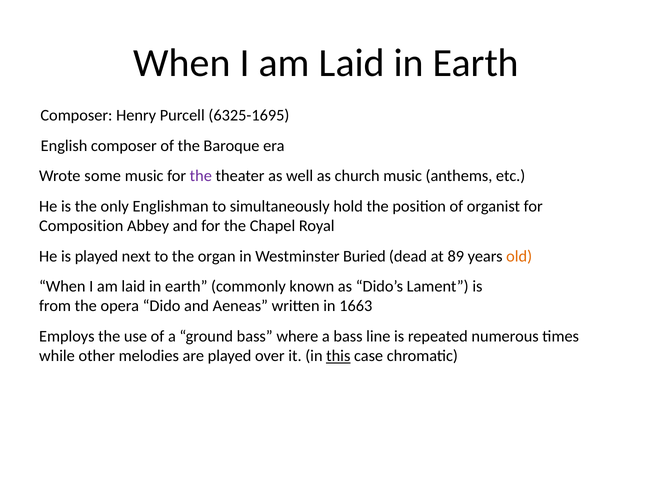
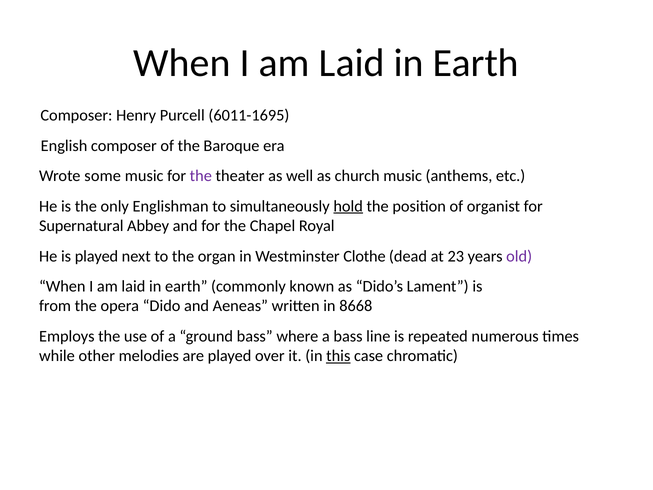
6325-1695: 6325-1695 -> 6011-1695
hold underline: none -> present
Composition: Composition -> Supernatural
Buried: Buried -> Clothe
89: 89 -> 23
old colour: orange -> purple
1663: 1663 -> 8668
